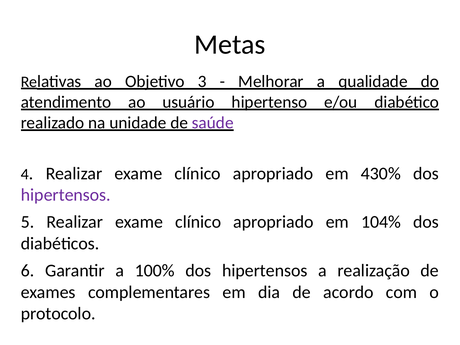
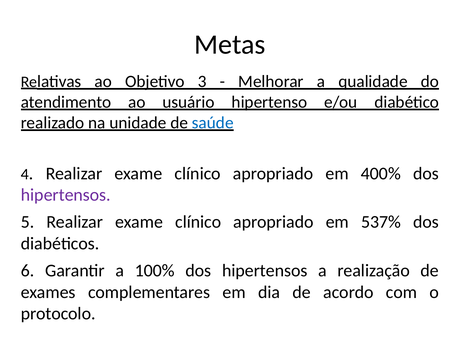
saúde colour: purple -> blue
430%: 430% -> 400%
104%: 104% -> 537%
